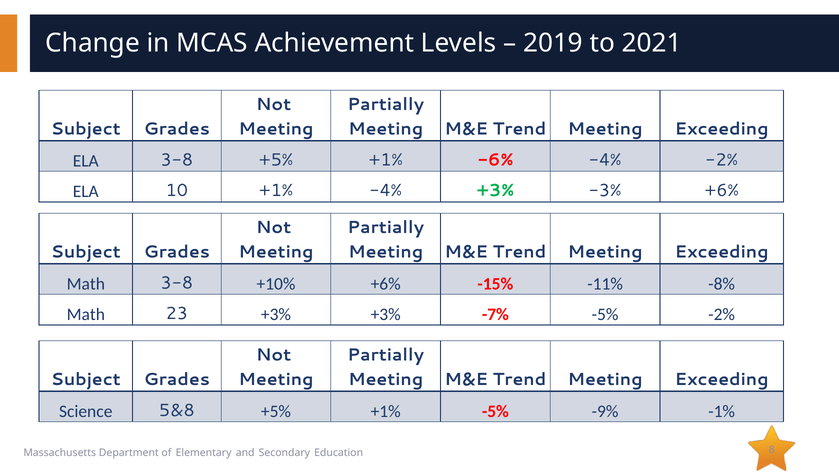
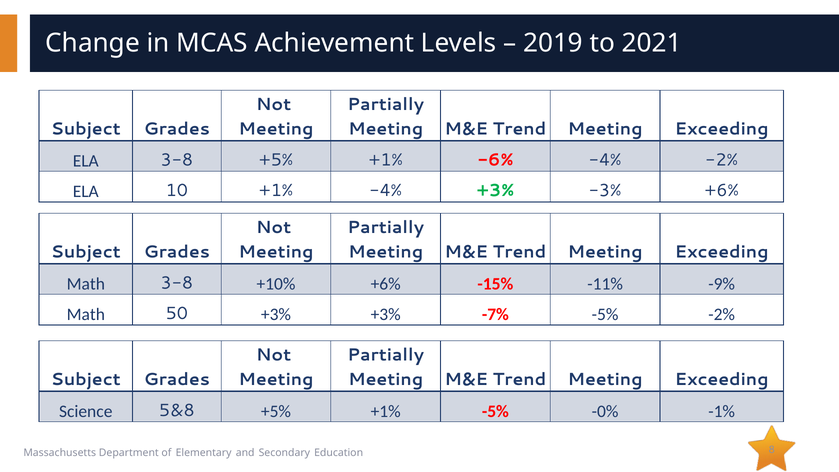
-8%: -8% -> -9%
23: 23 -> 50
-9%: -9% -> -0%
